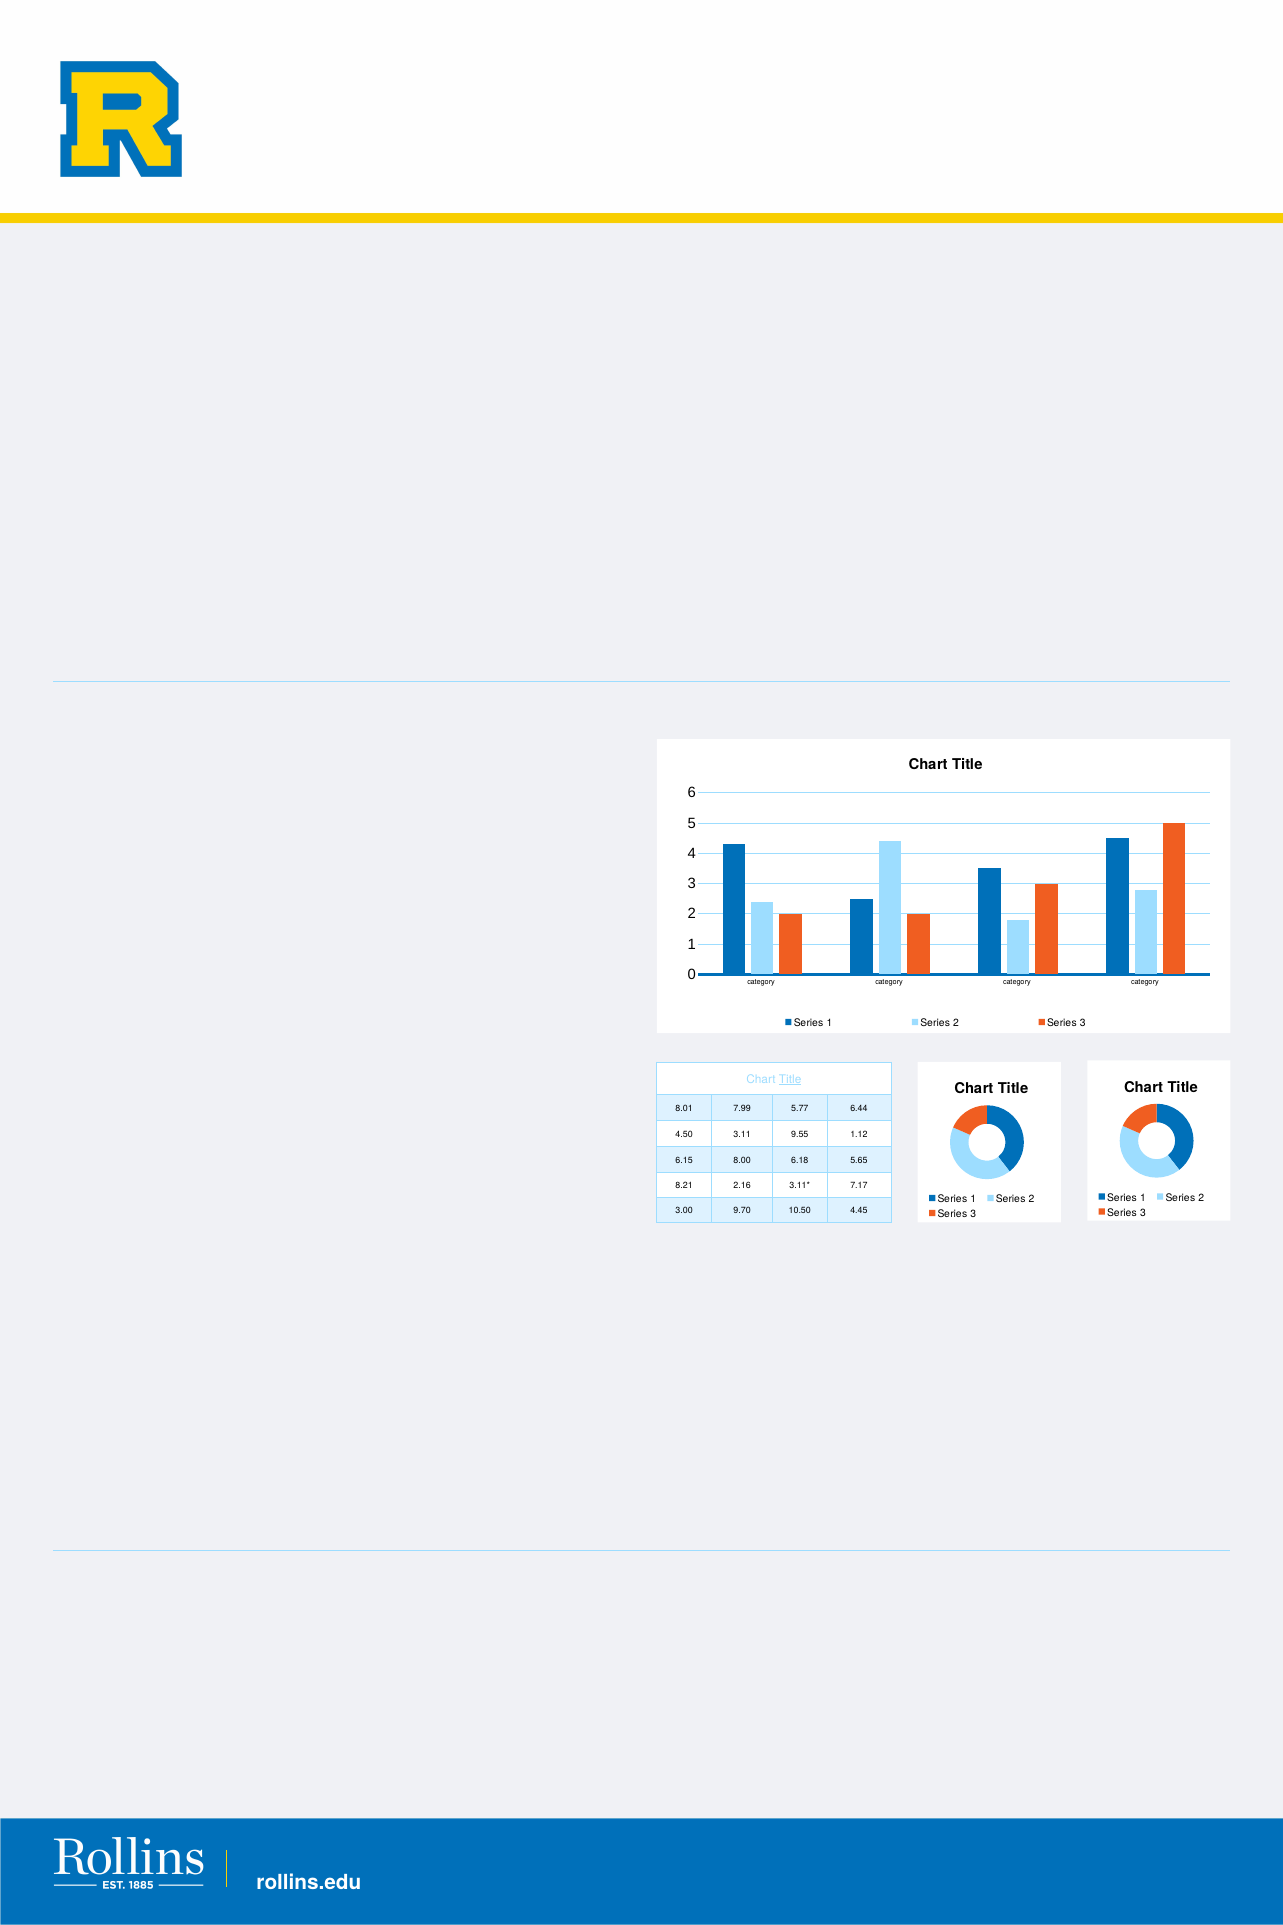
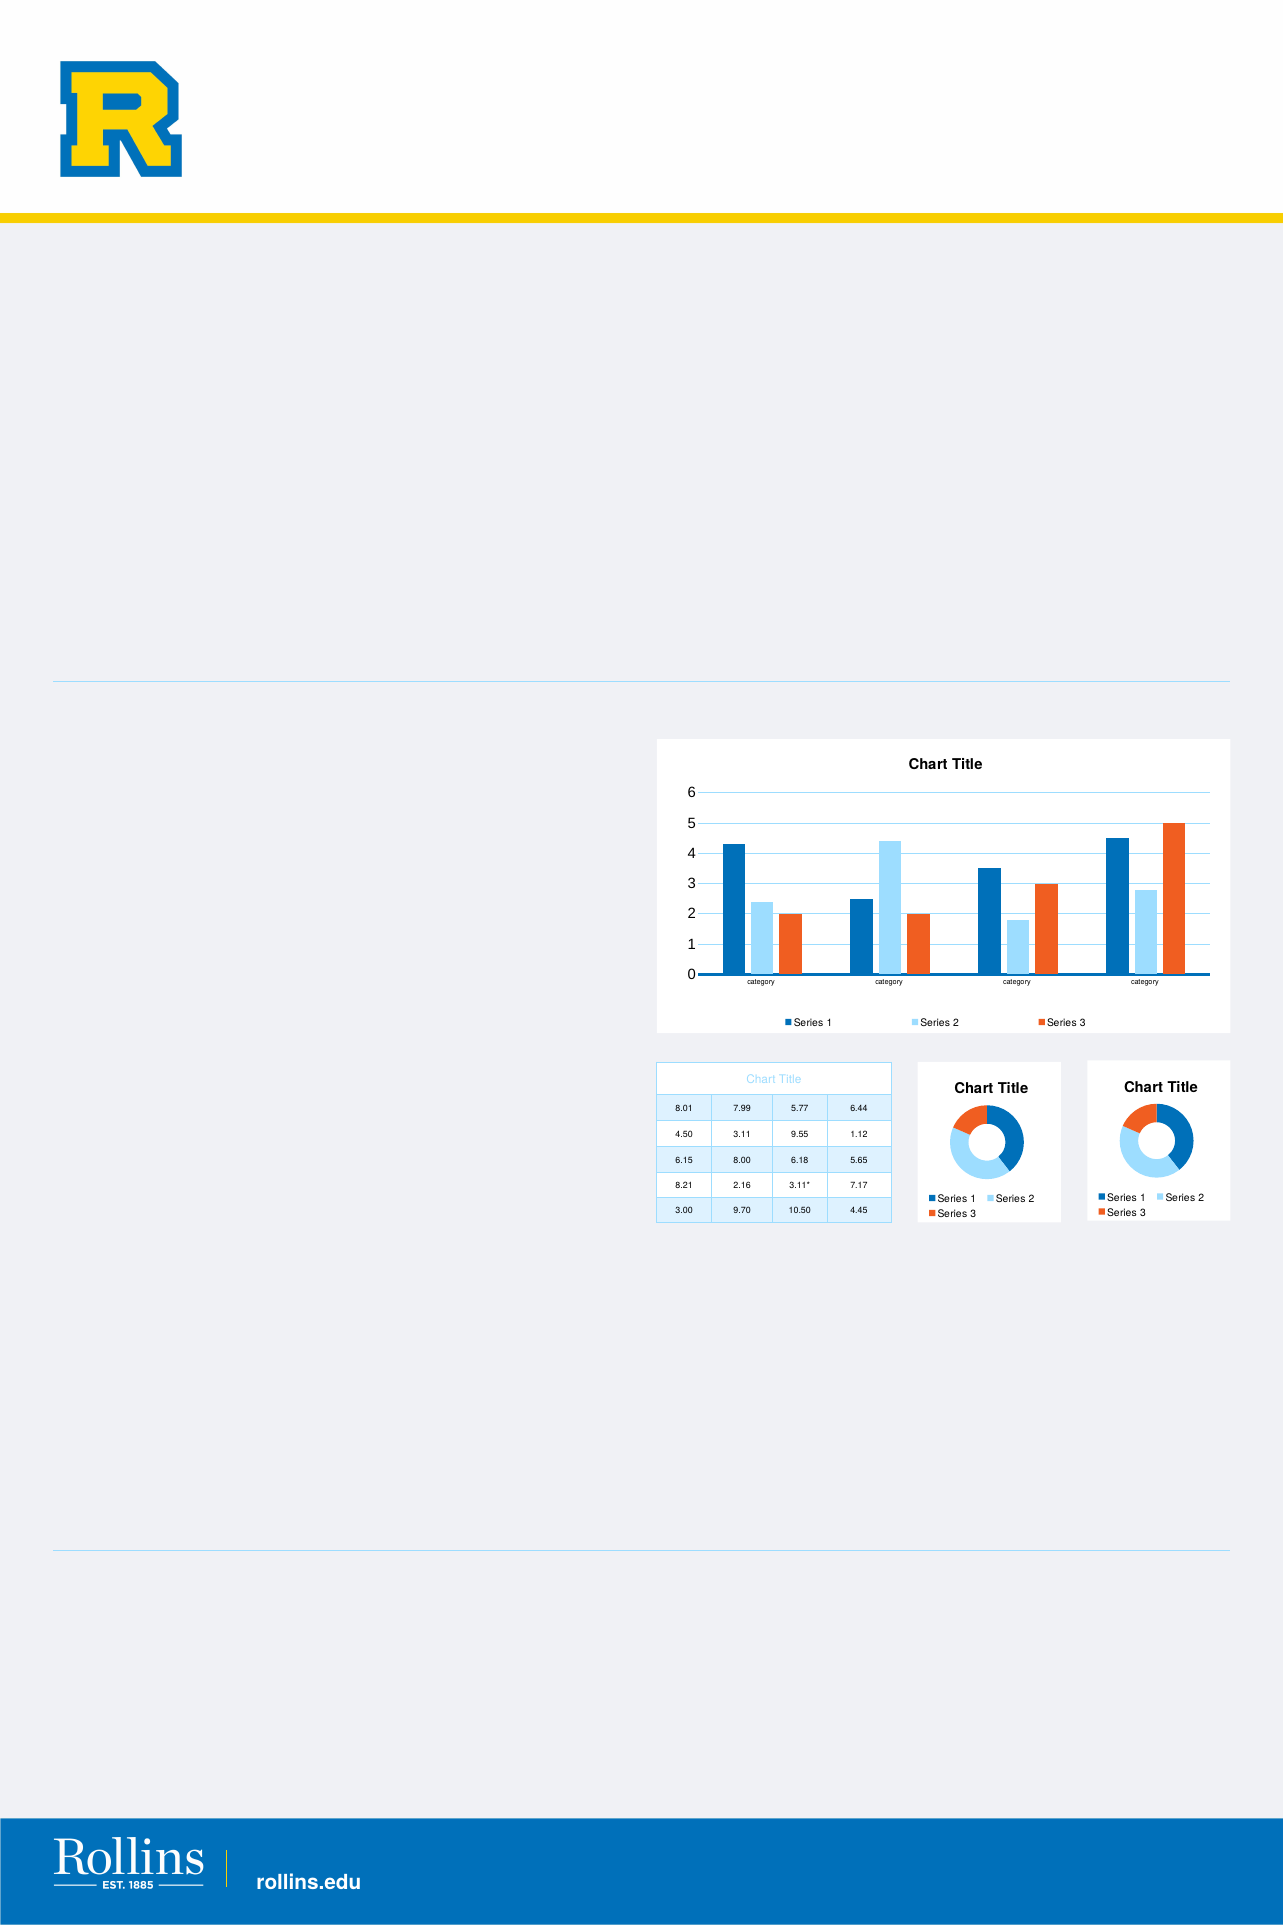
Title at (790, 1079) underline: present -> none
